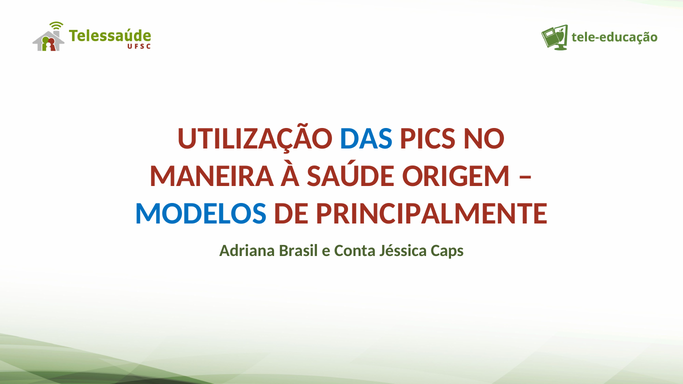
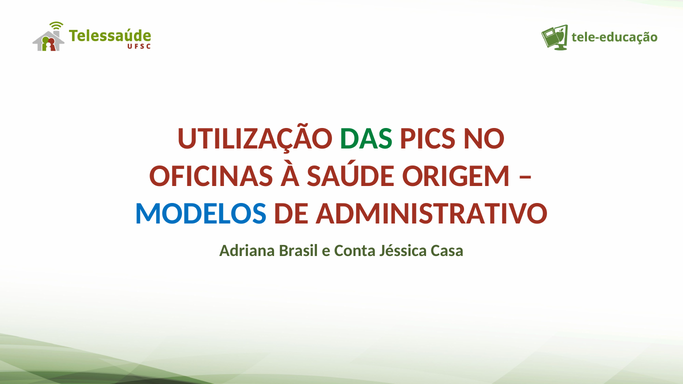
DAS colour: blue -> green
MANEIRA: MANEIRA -> OFICINAS
PRINCIPALMENTE: PRINCIPALMENTE -> ADMINISTRATIVO
Caps: Caps -> Casa
